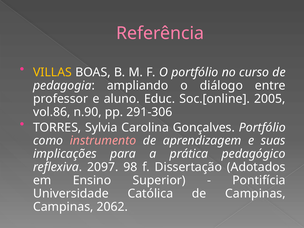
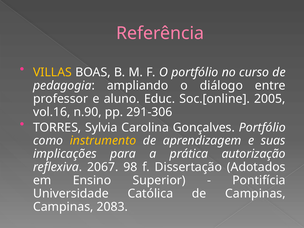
vol.86: vol.86 -> vol.16
instrumento colour: pink -> yellow
pedagógico: pedagógico -> autorização
2097: 2097 -> 2067
2062: 2062 -> 2083
